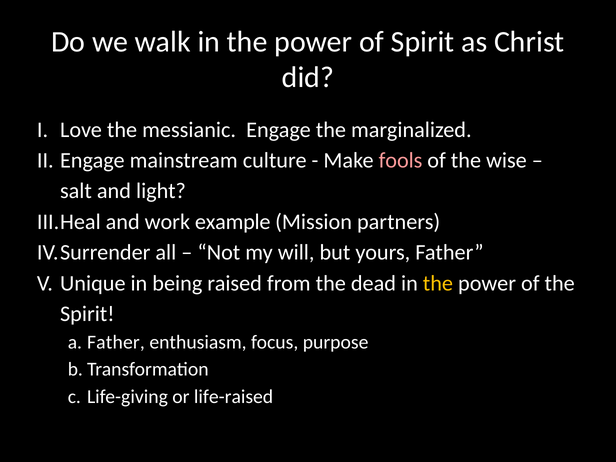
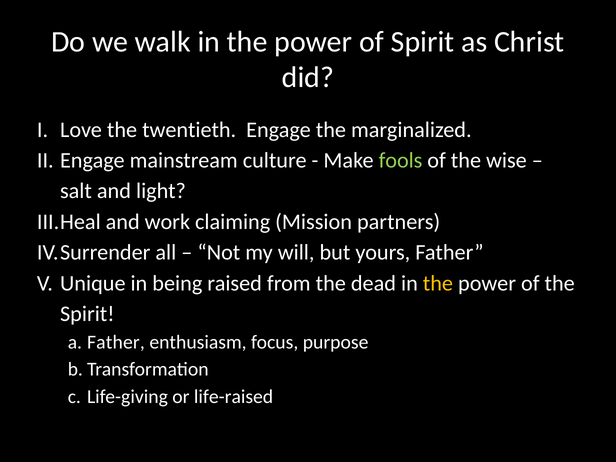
messianic: messianic -> twentieth
fools colour: pink -> light green
example: example -> claiming
